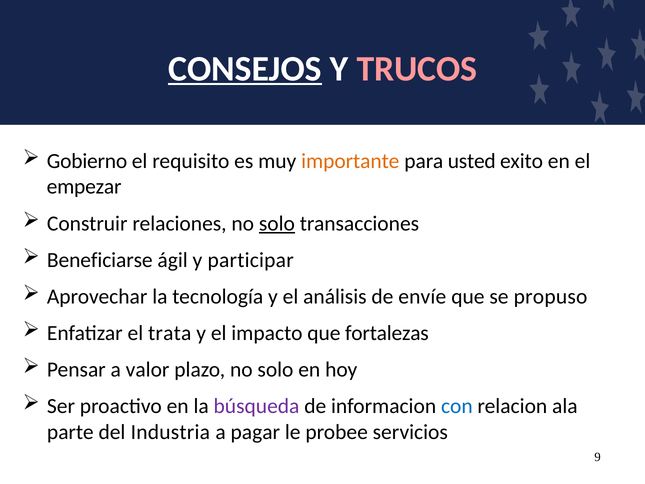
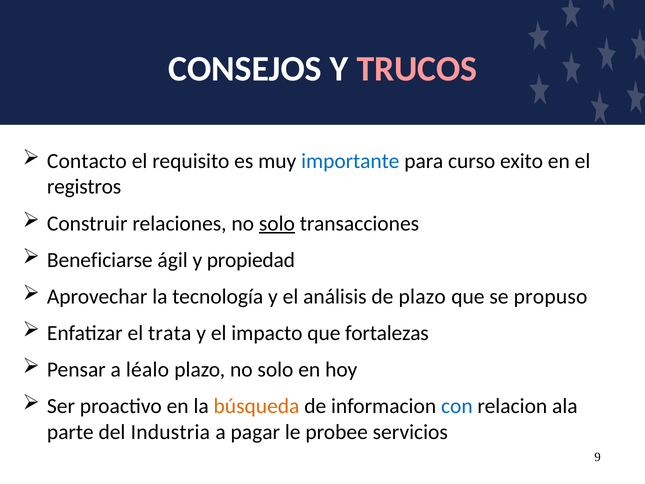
CONSEJOS underline: present -> none
Gobierno: Gobierno -> Contacto
importante colour: orange -> blue
usted: usted -> curso
empezar: empezar -> registros
participar: participar -> propiedad
de envíe: envíe -> plazo
valor: valor -> léalo
búsqueda colour: purple -> orange
